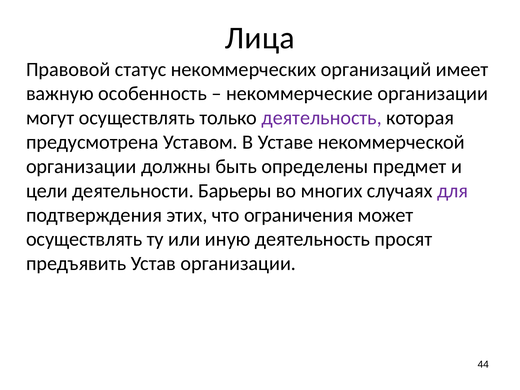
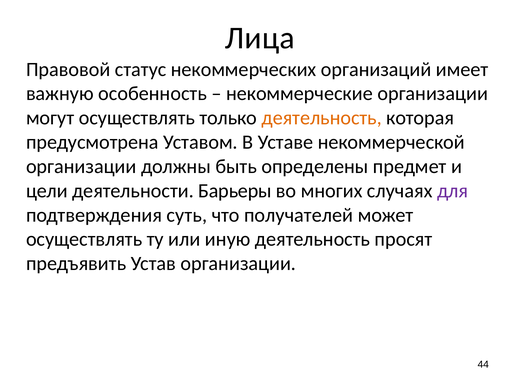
деятельность at (322, 118) colour: purple -> orange
этих: этих -> суть
ограничения: ограничения -> получателей
